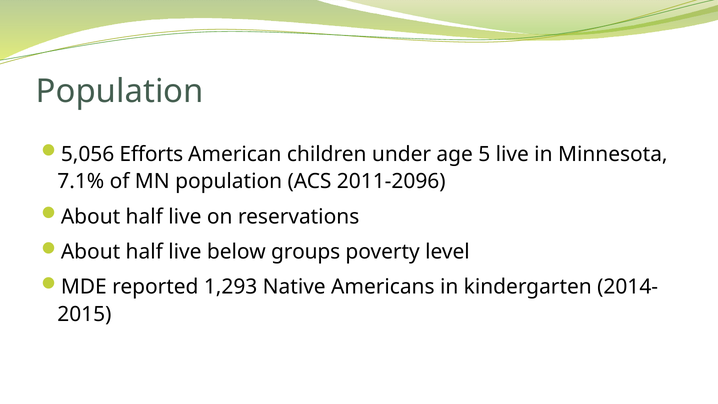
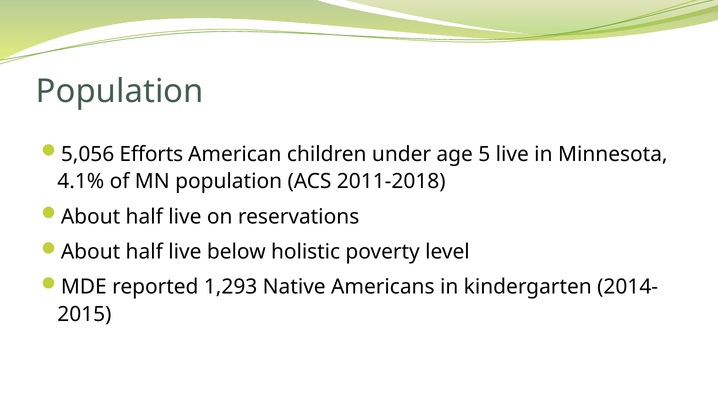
7.1%: 7.1% -> 4.1%
2011-2096: 2011-2096 -> 2011-2018
groups: groups -> holistic
